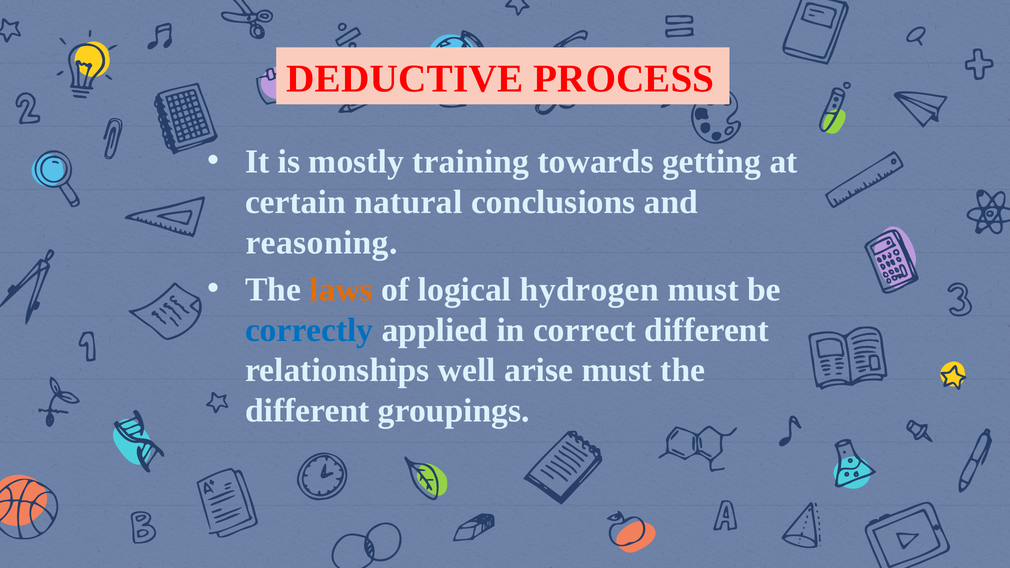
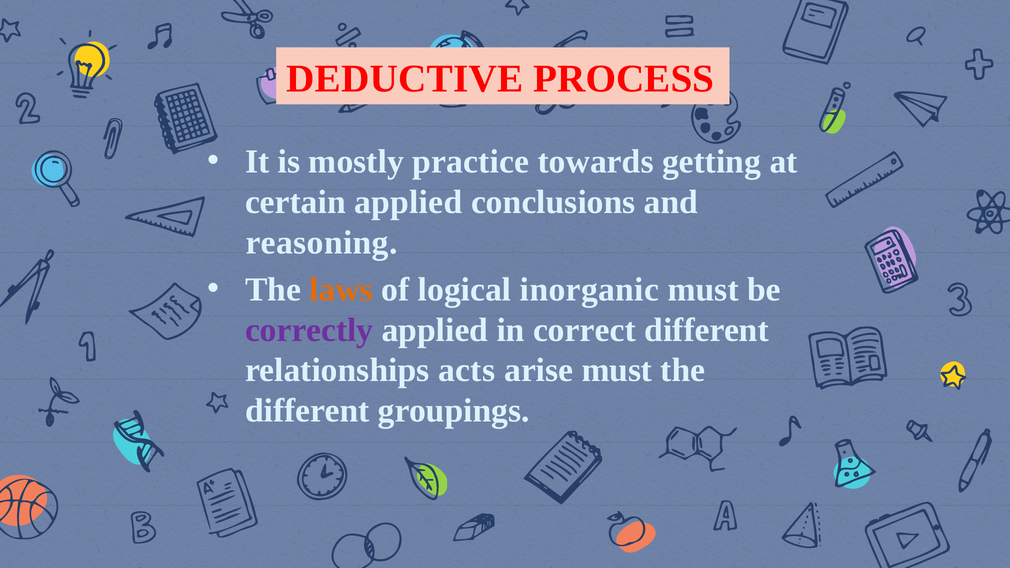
training: training -> practice
certain natural: natural -> applied
hydrogen: hydrogen -> inorganic
correctly colour: blue -> purple
well: well -> acts
